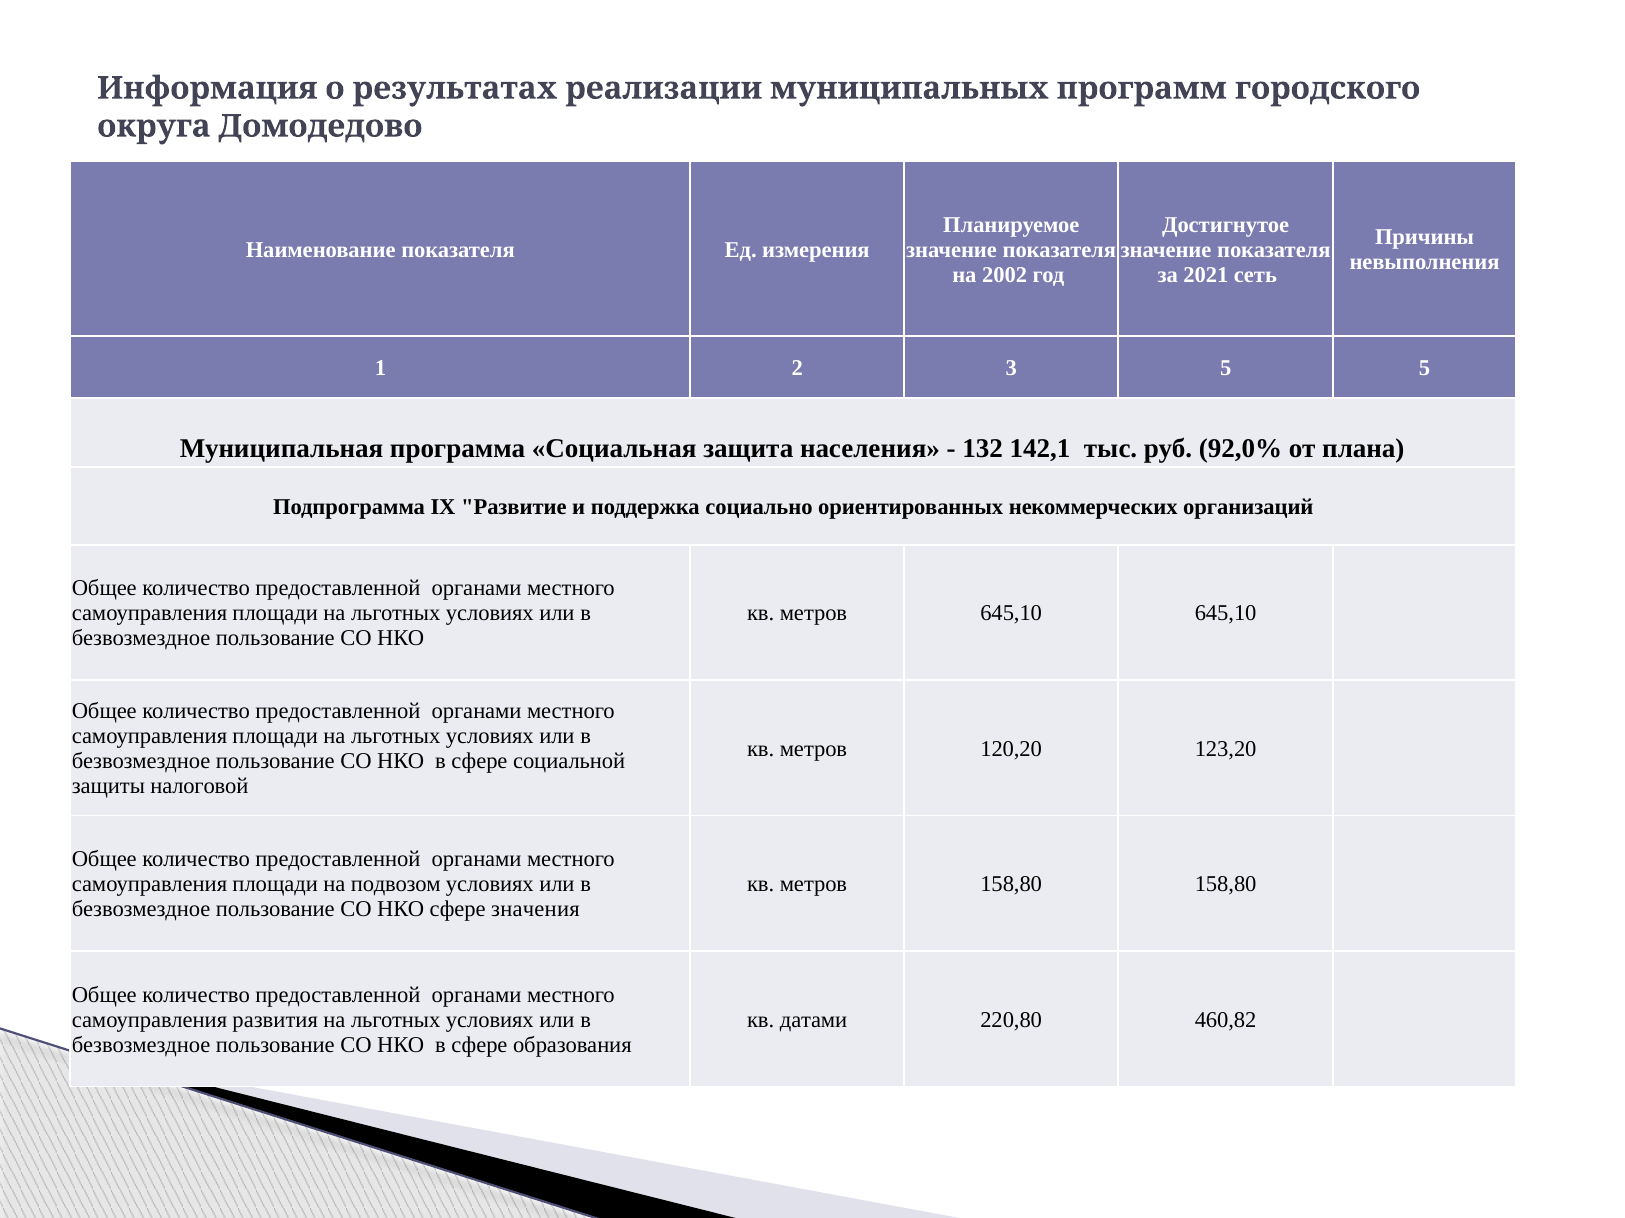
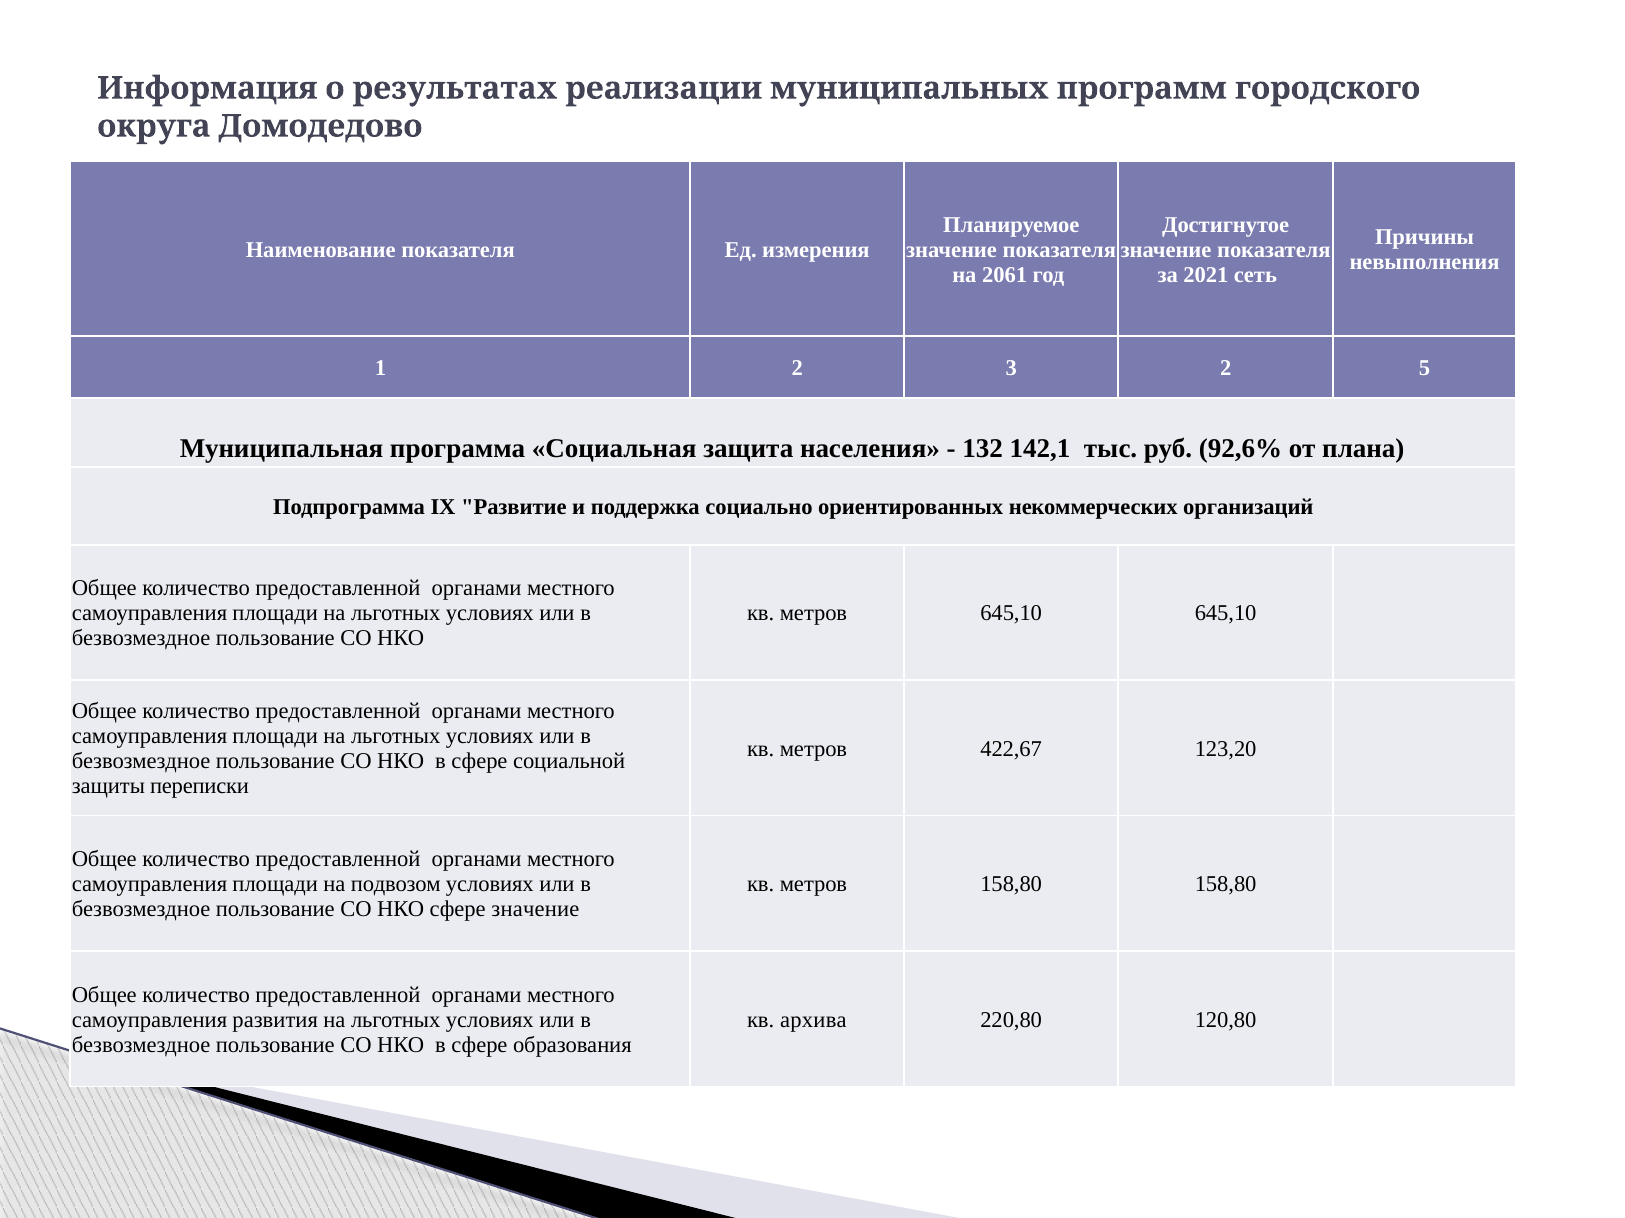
2002: 2002 -> 2061
3 5: 5 -> 2
92,0%: 92,0% -> 92,6%
120,20: 120,20 -> 422,67
налоговой: налоговой -> переписки
сфере значения: значения -> значение
датами: датами -> архива
460,82: 460,82 -> 120,80
